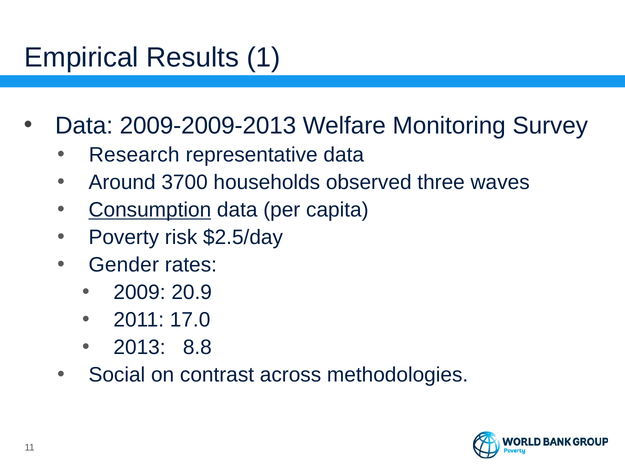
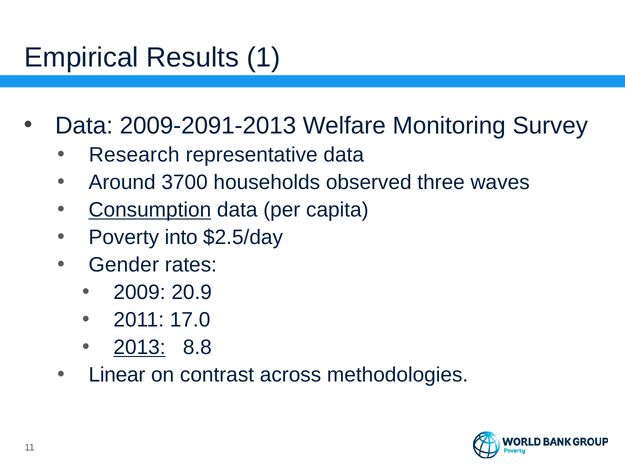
2009-2009-2013: 2009-2009-2013 -> 2009-2091-2013
risk: risk -> into
2013 underline: none -> present
Social: Social -> Linear
